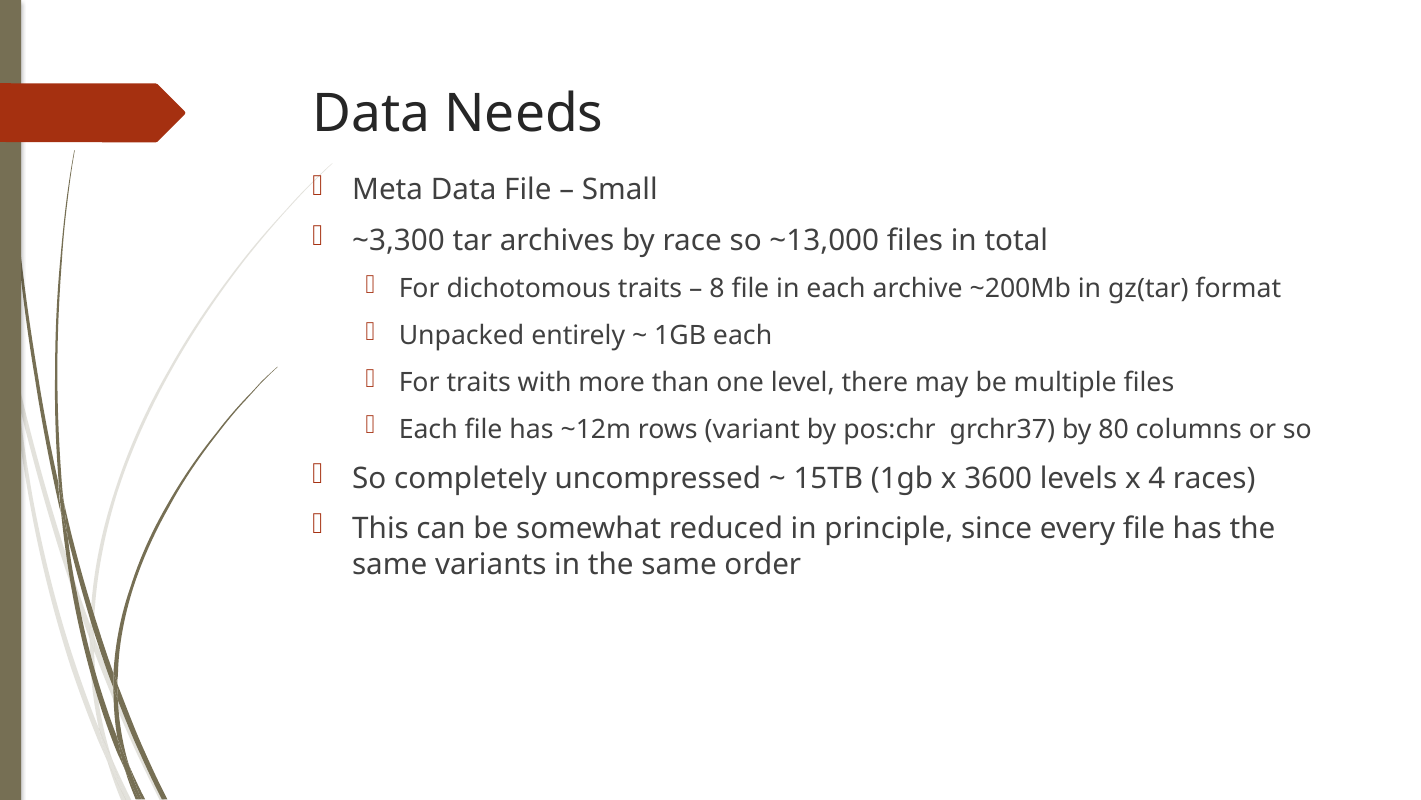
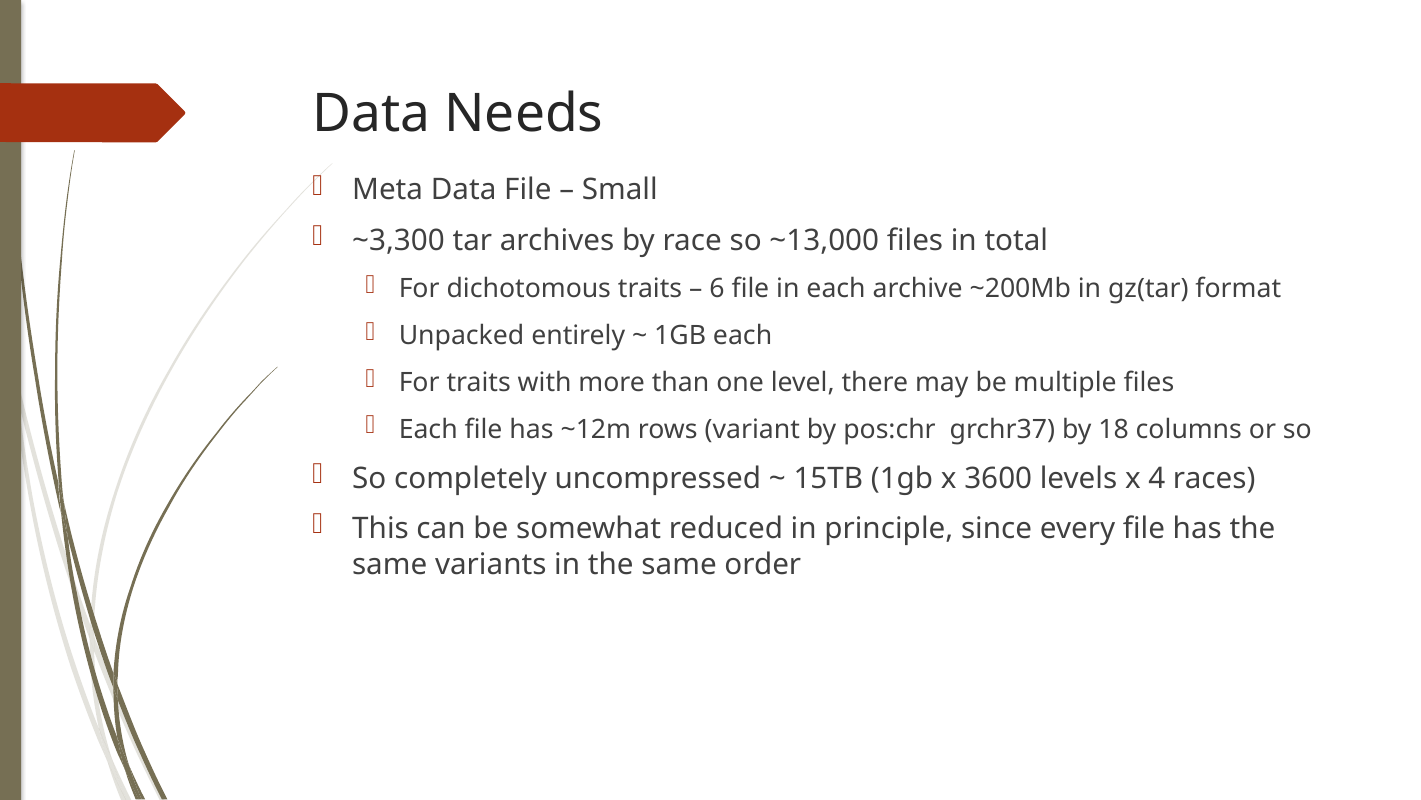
8: 8 -> 6
80: 80 -> 18
